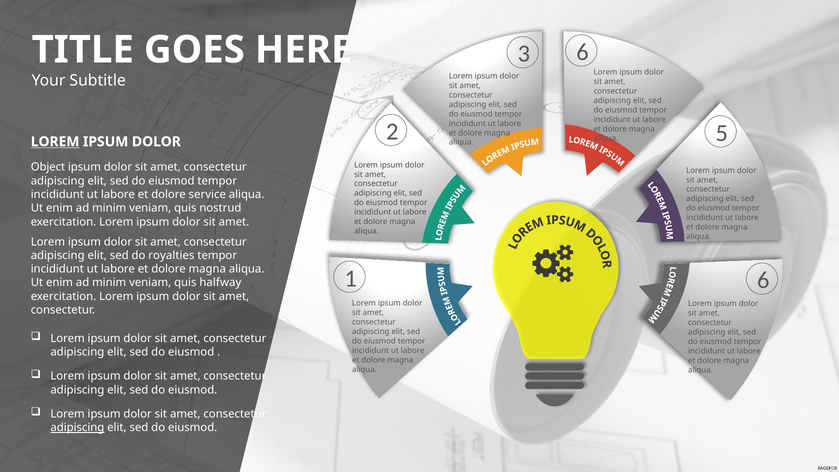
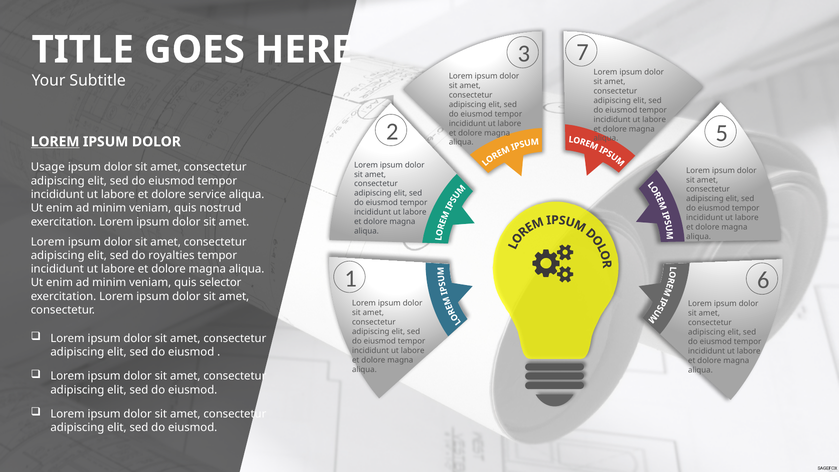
6 at (582, 52): 6 -> 7
Object: Object -> Usage
halfway: halfway -> selector
adipiscing at (77, 428) underline: present -> none
